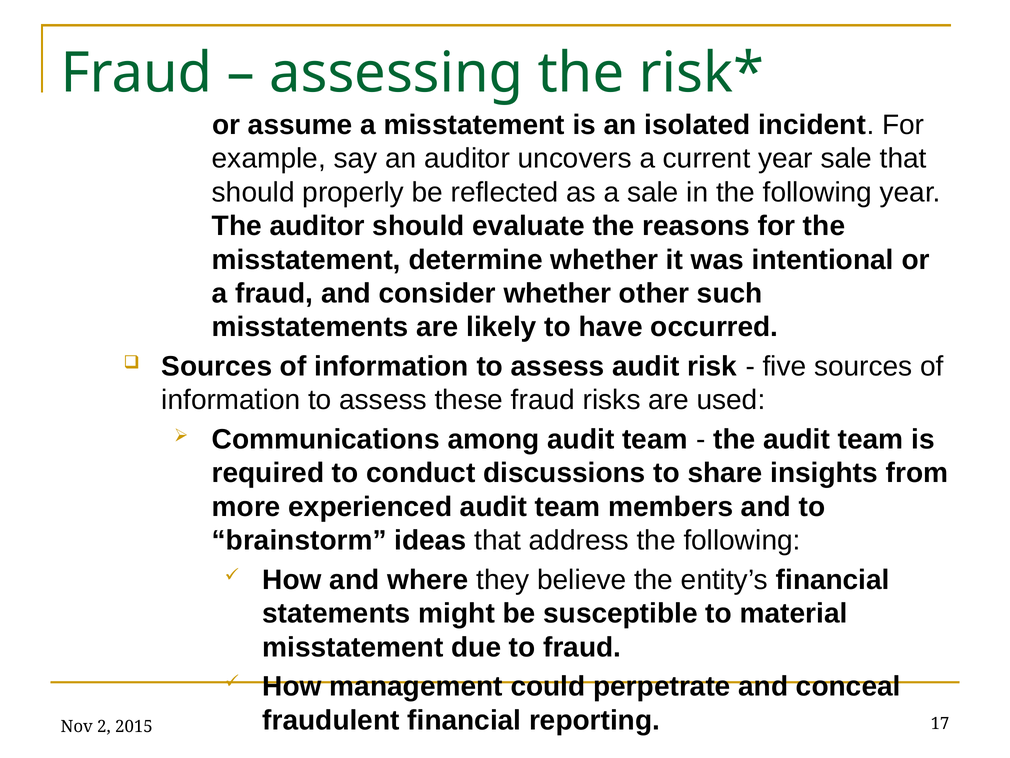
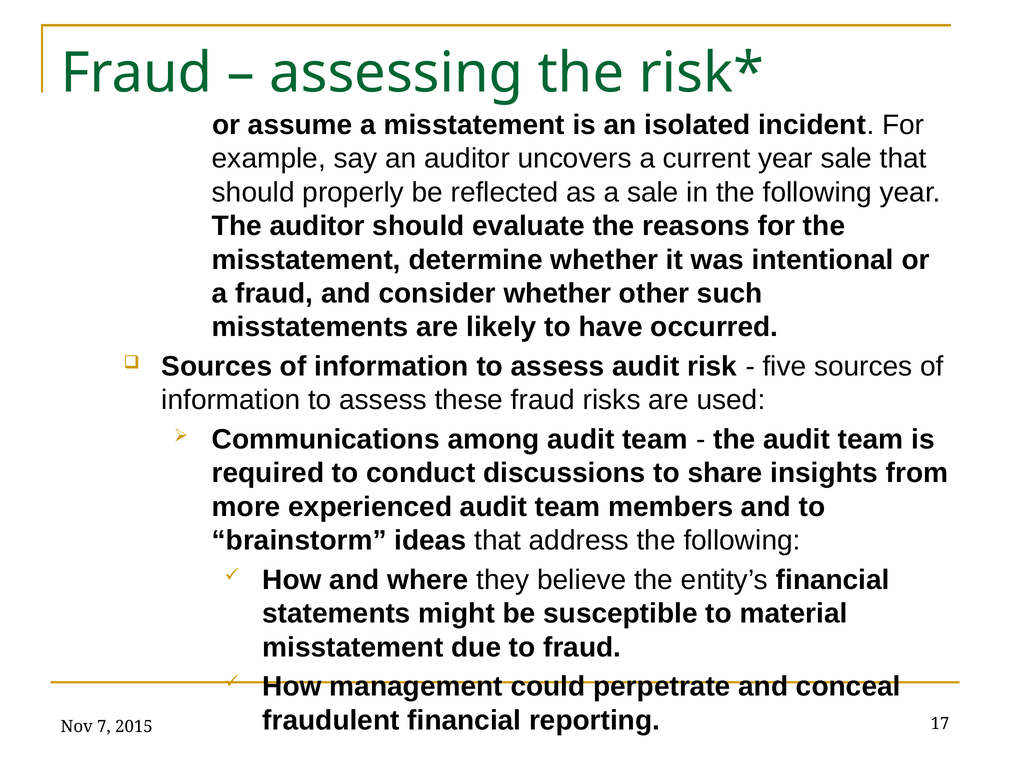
2: 2 -> 7
